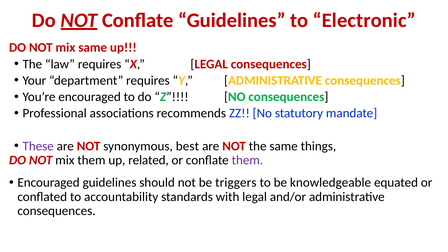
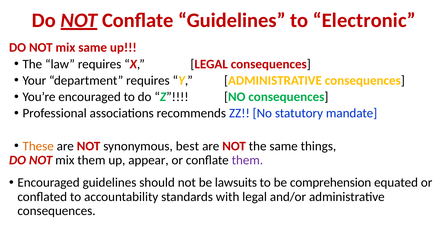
These colour: purple -> orange
related: related -> appear
triggers: triggers -> lawsuits
knowledgeable: knowledgeable -> comprehension
